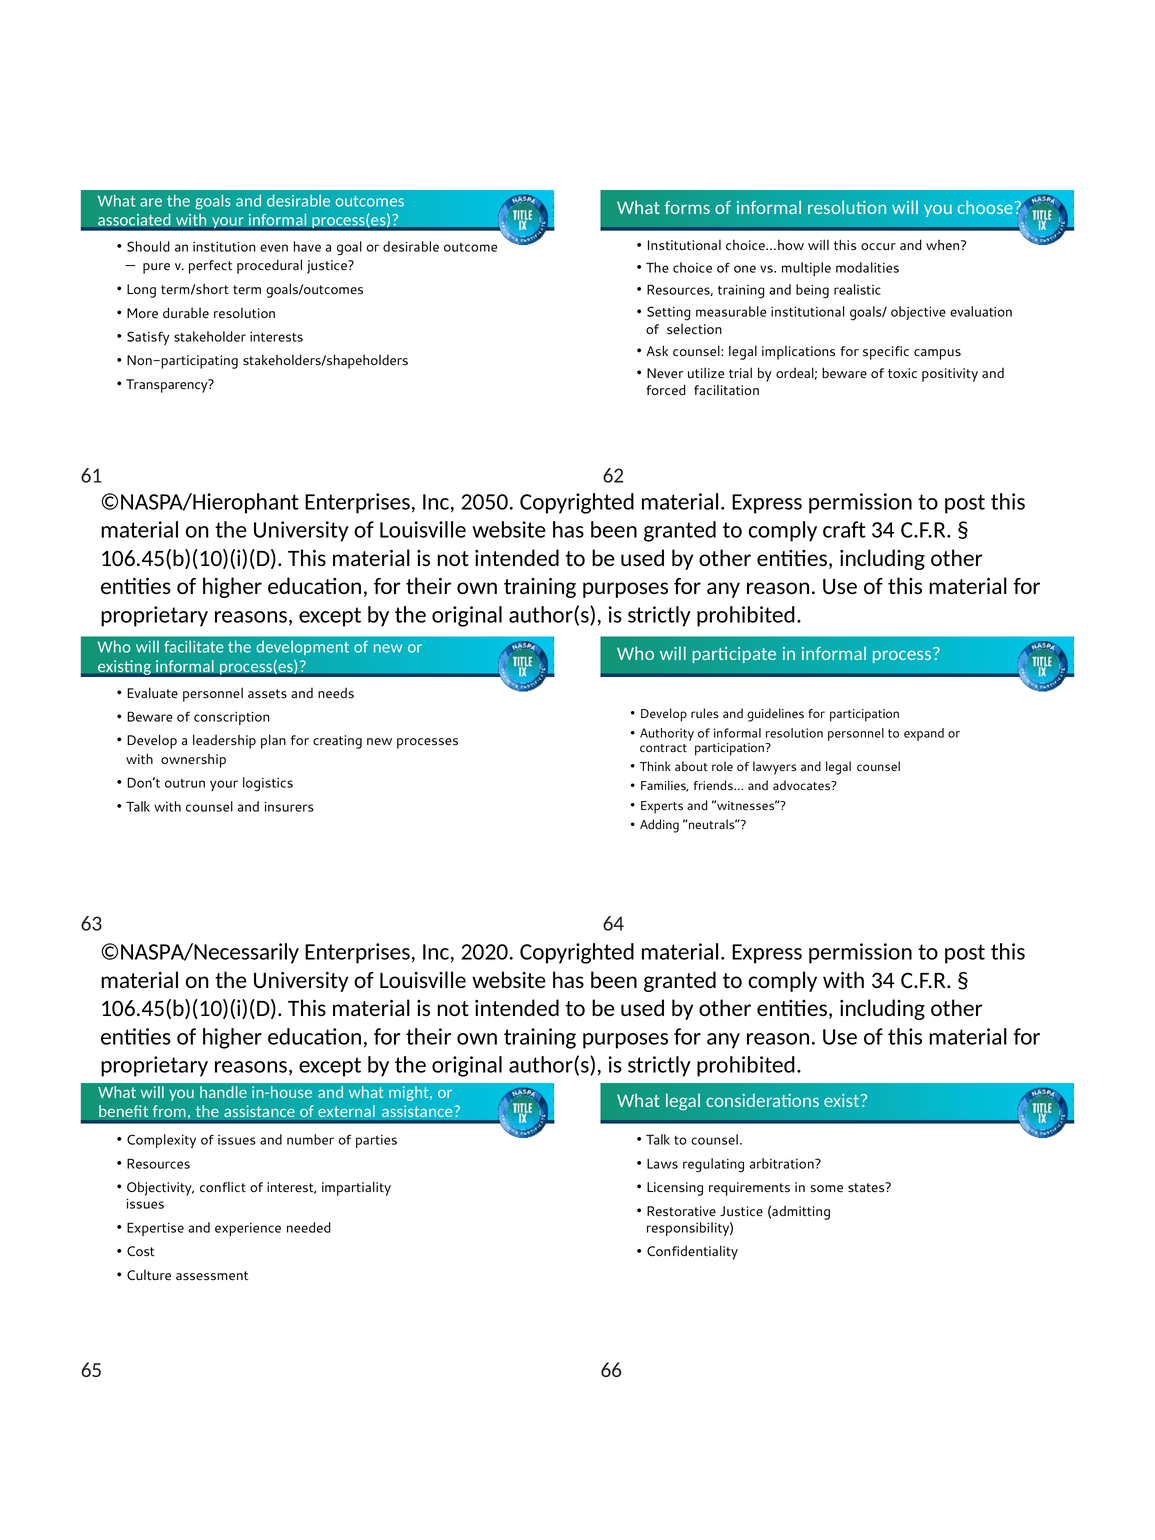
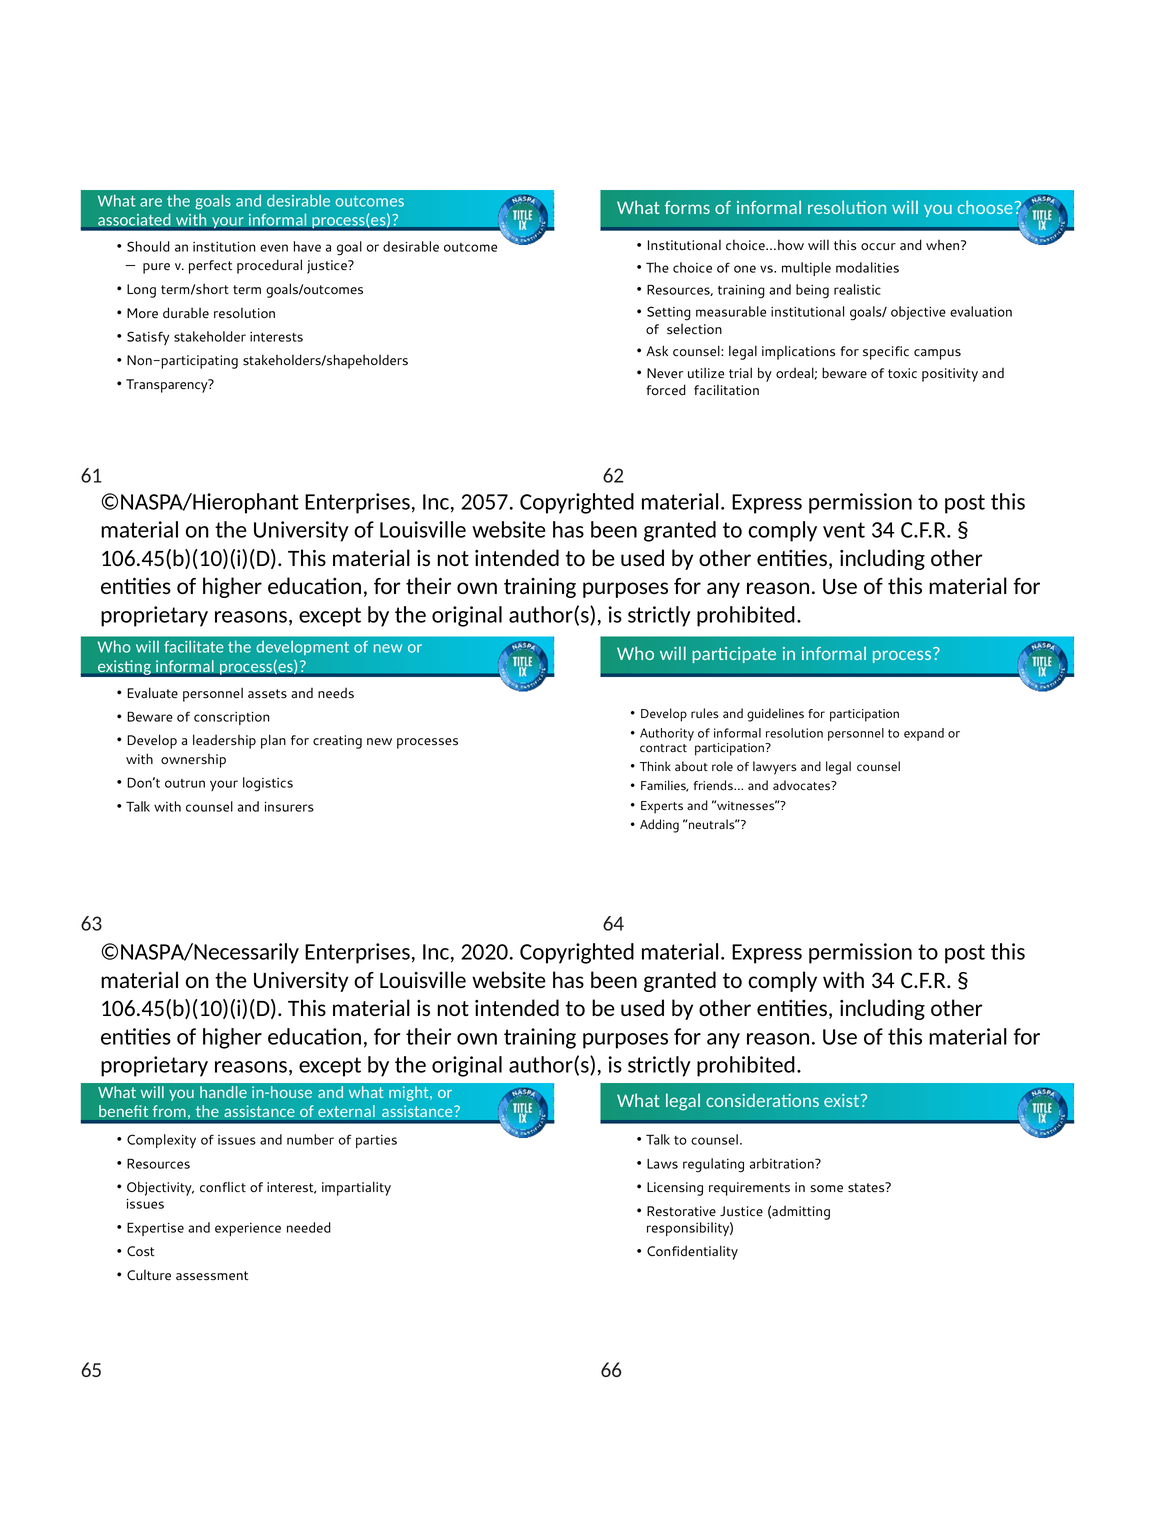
2050: 2050 -> 2057
craft: craft -> vent
